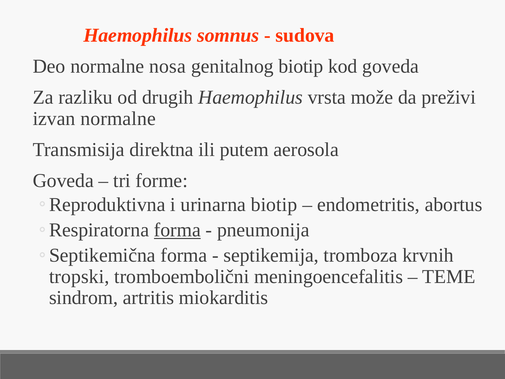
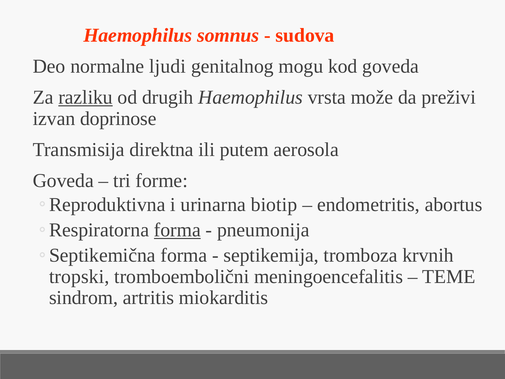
nosa: nosa -> ljudi
genitalnog biotip: biotip -> mogu
razliku underline: none -> present
izvan normalne: normalne -> doprinose
